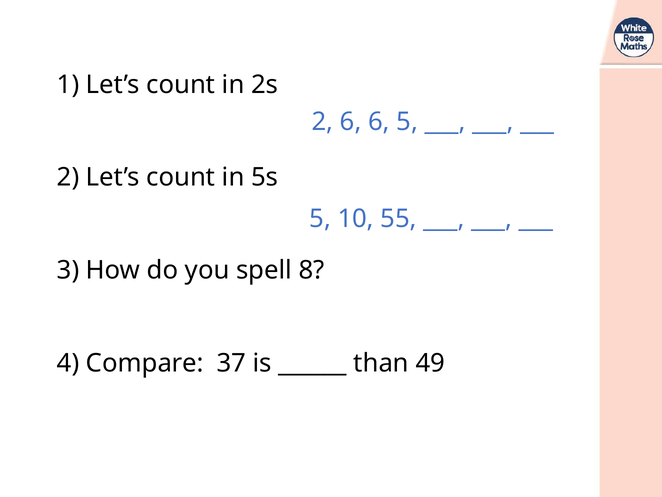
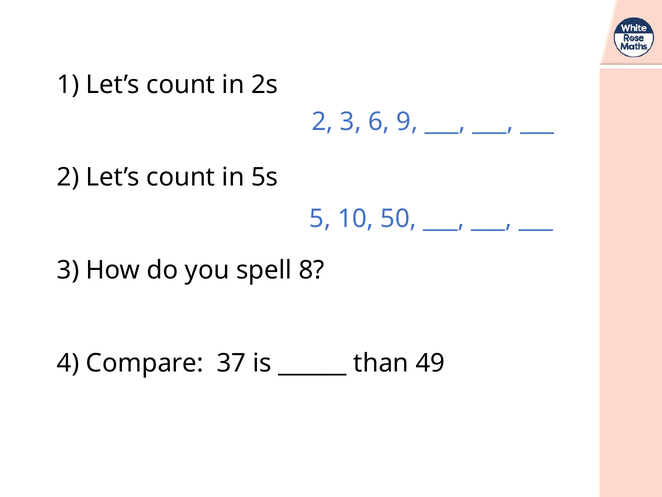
2 6: 6 -> 3
6 5: 5 -> 9
55: 55 -> 50
